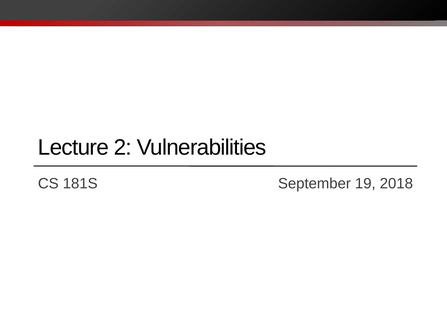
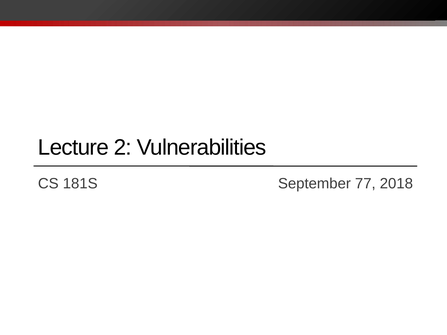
19: 19 -> 77
